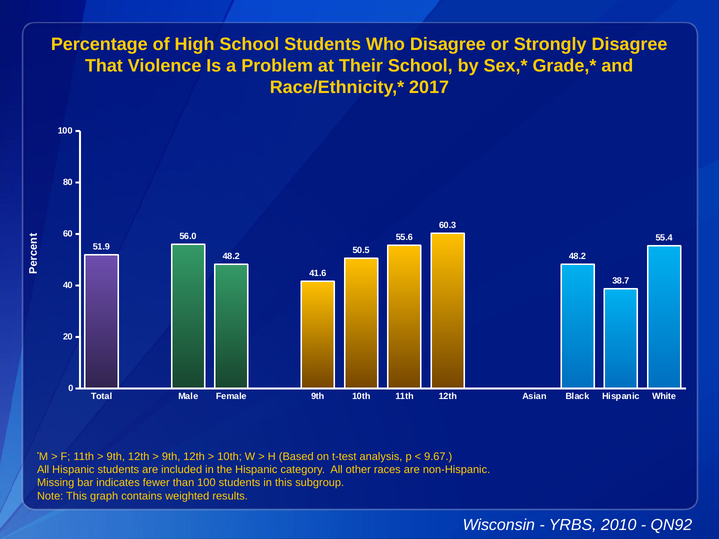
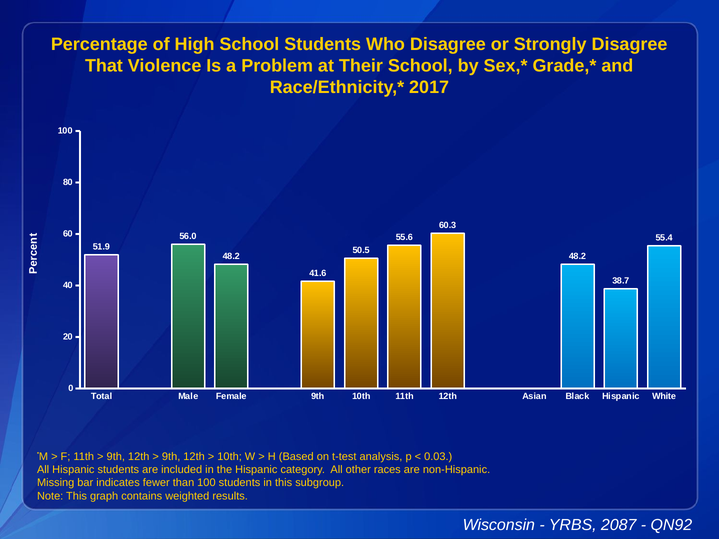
9.67: 9.67 -> 0.03
2010: 2010 -> 2087
